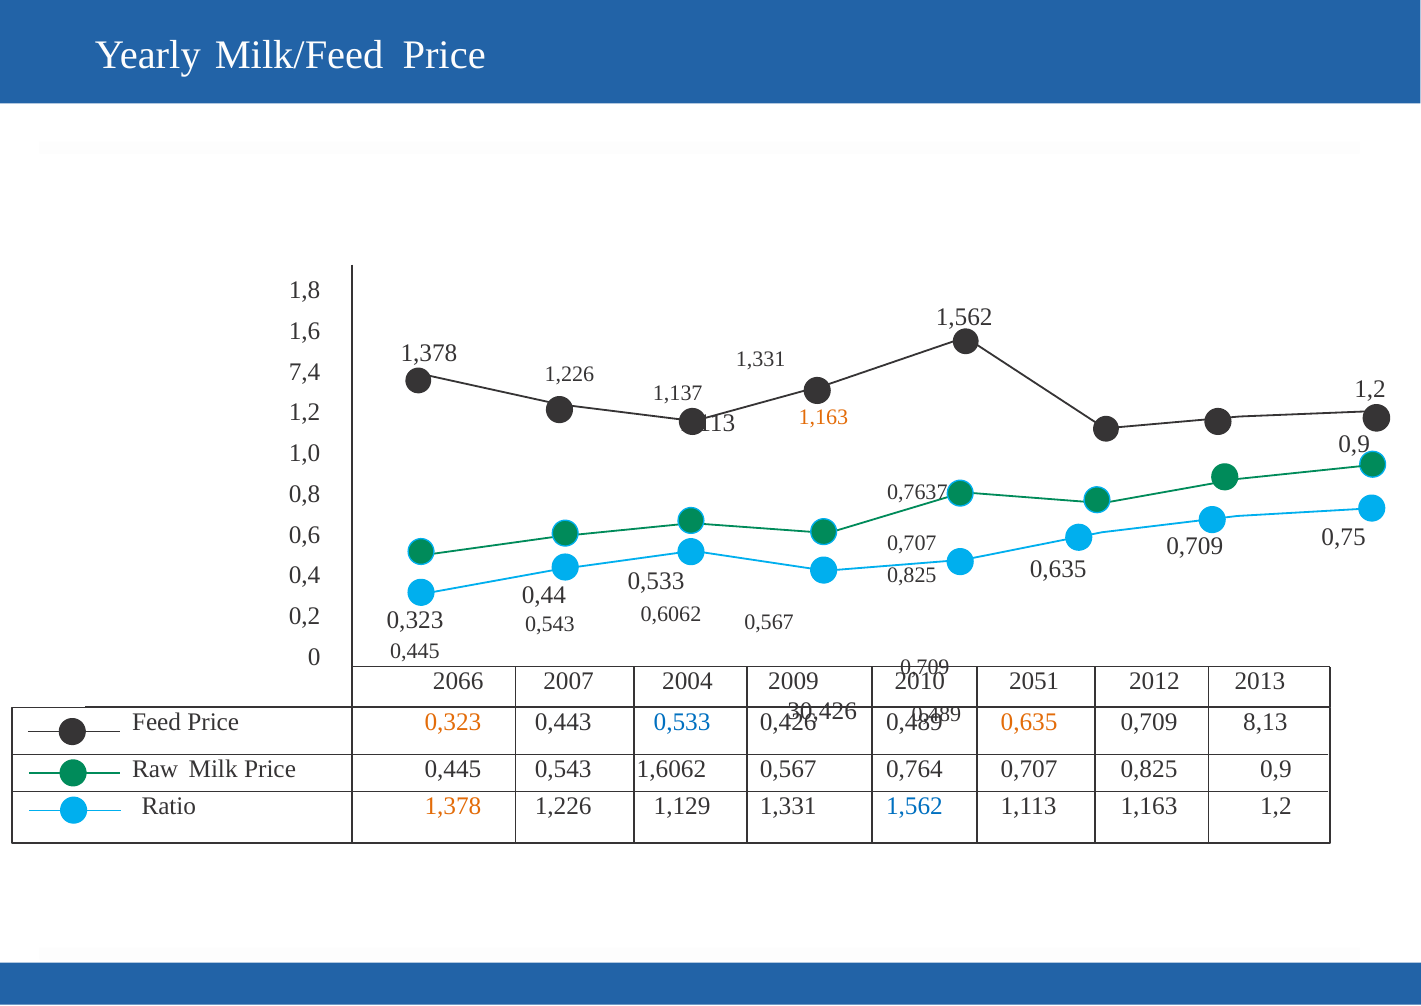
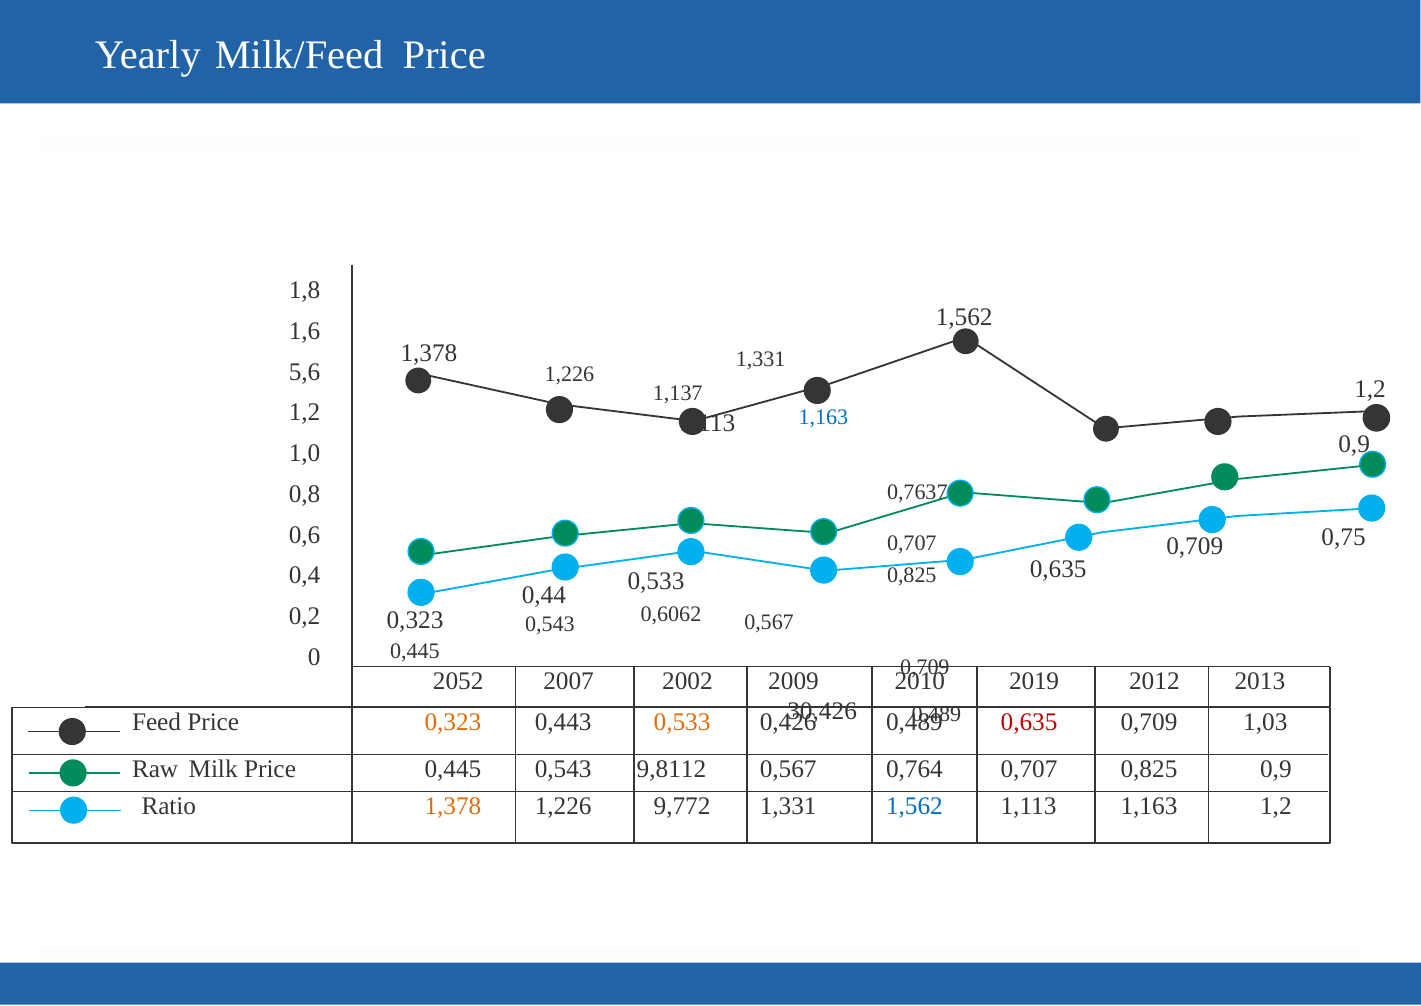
7,4: 7,4 -> 5,6
1,163 at (823, 417) colour: orange -> blue
2066: 2066 -> 2052
2004: 2004 -> 2002
2051: 2051 -> 2019
0,533 at (682, 722) colour: blue -> orange
0,635 at (1029, 722) colour: orange -> red
8,13: 8,13 -> 1,03
1,6062: 1,6062 -> 9,8112
1,129: 1,129 -> 9,772
